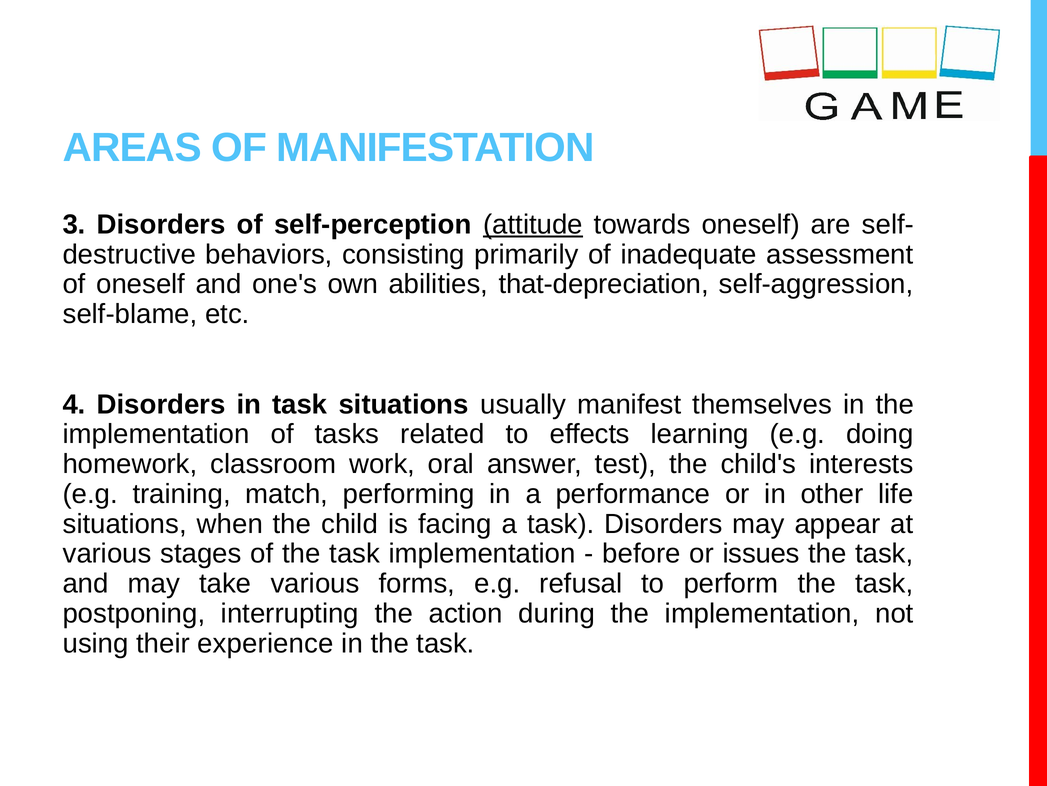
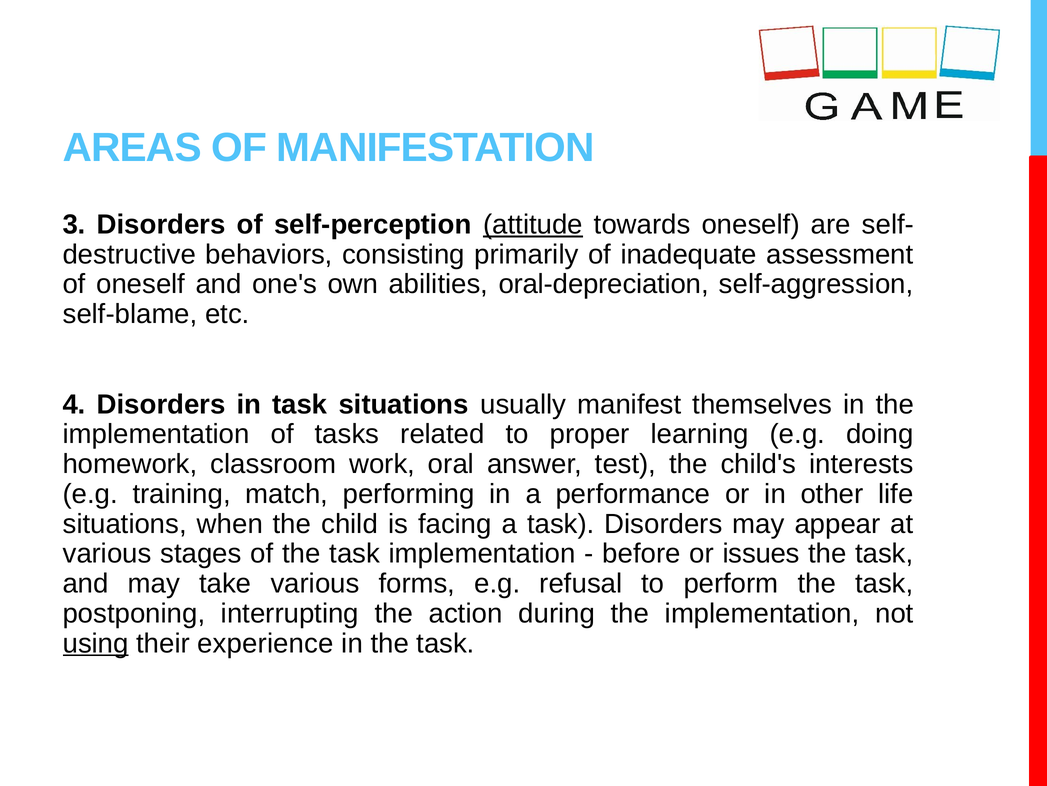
that-depreciation: that-depreciation -> oral-depreciation
effects: effects -> proper
using underline: none -> present
